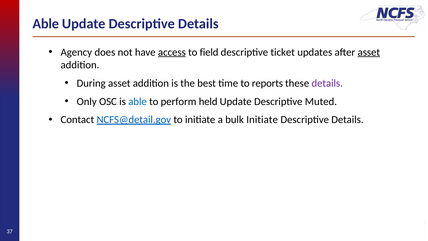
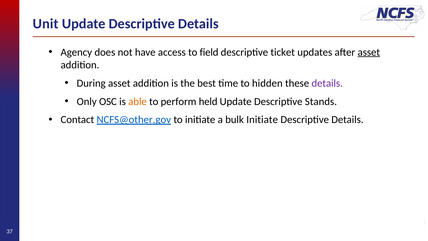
Able at (46, 24): Able -> Unit
access underline: present -> none
reports: reports -> hidden
able at (138, 101) colour: blue -> orange
Muted: Muted -> Stands
NCFS@detail.gov: NCFS@detail.gov -> NCFS@other.gov
